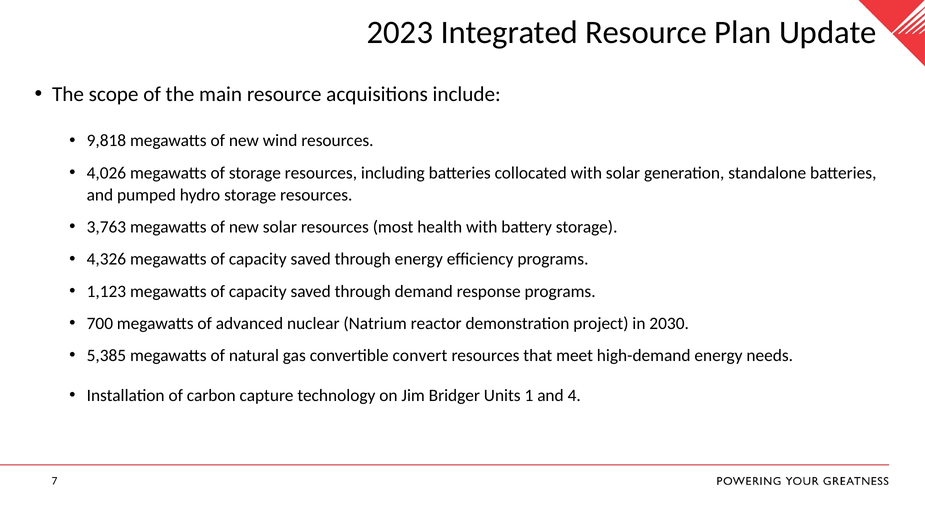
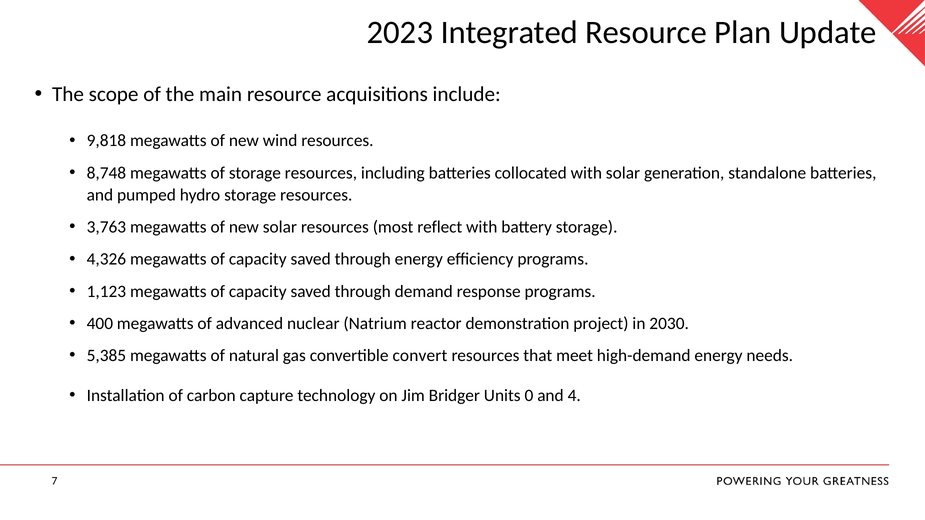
4,026: 4,026 -> 8,748
health: health -> reflect
700: 700 -> 400
1: 1 -> 0
